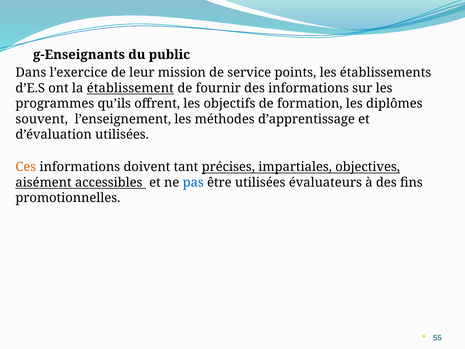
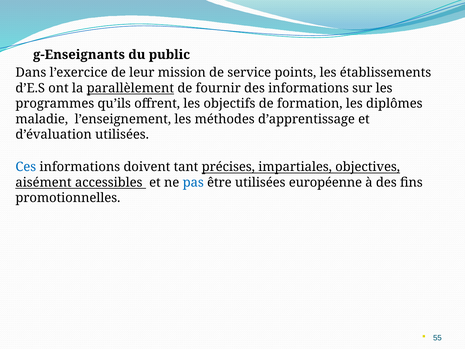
établissement: établissement -> parallèlement
souvent: souvent -> maladie
Ces colour: orange -> blue
évaluateurs: évaluateurs -> européenne
